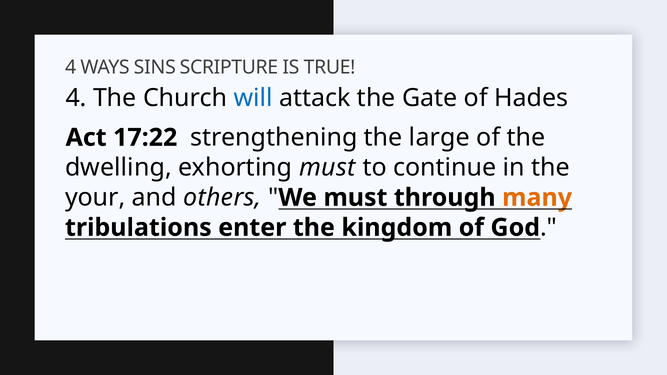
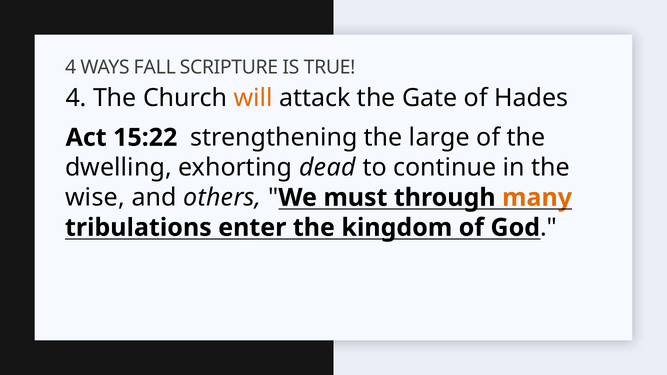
SINS: SINS -> FALL
will colour: blue -> orange
17:22: 17:22 -> 15:22
exhorting must: must -> dead
your: your -> wise
